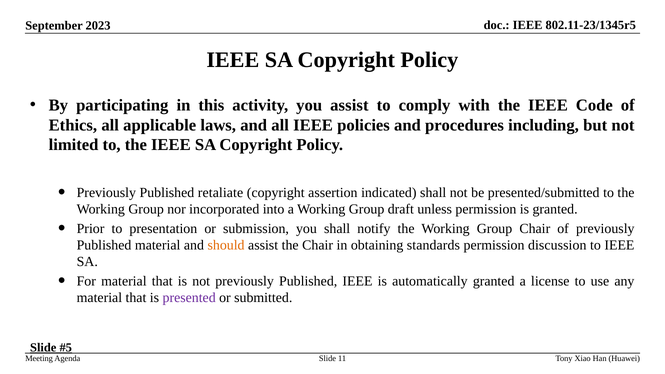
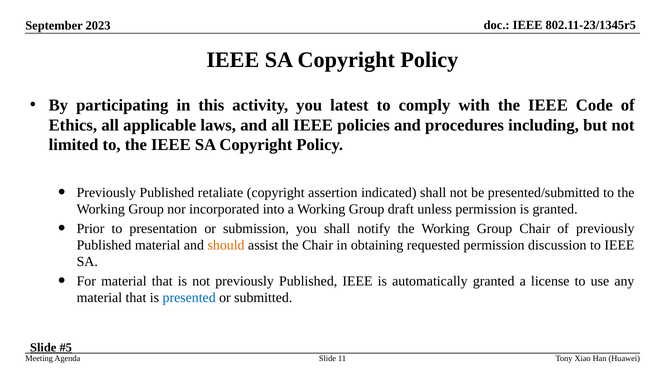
you assist: assist -> latest
standards: standards -> requested
presented colour: purple -> blue
